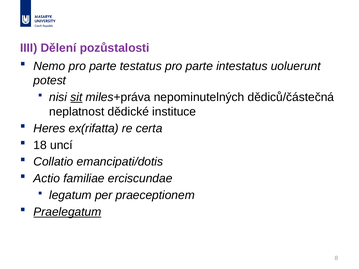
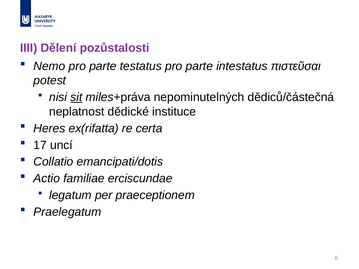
uoluerunt: uoluerunt -> πιστεῦσαι
18: 18 -> 17
Praelegatum underline: present -> none
